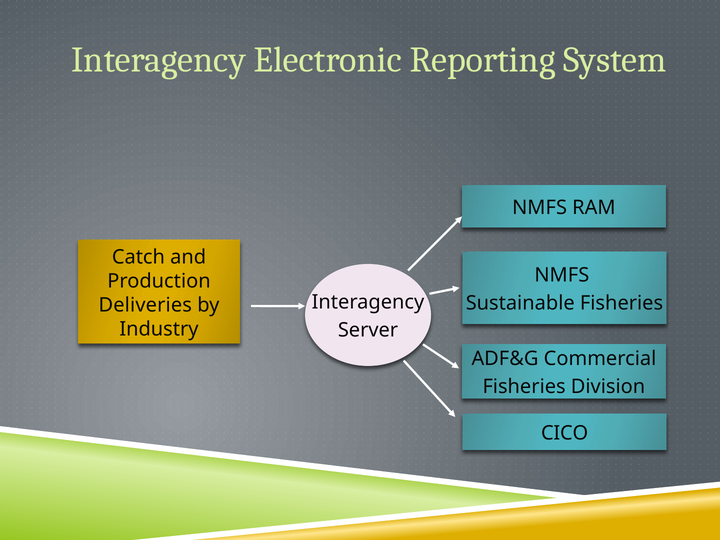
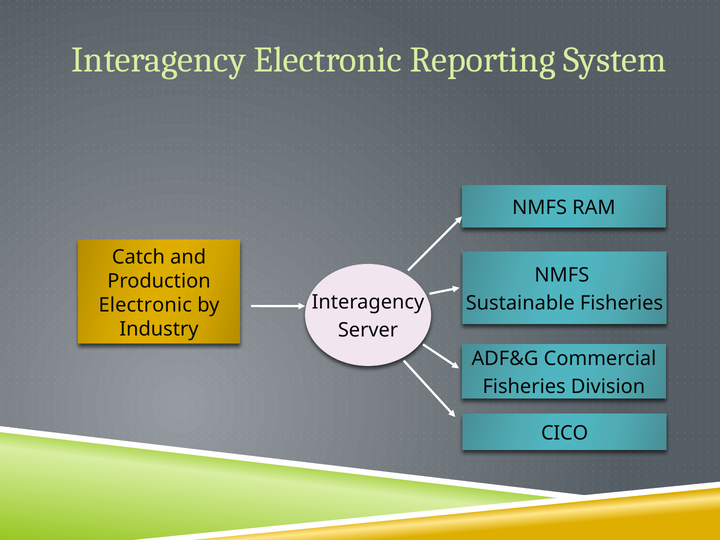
Deliveries at (145, 305): Deliveries -> Electronic
